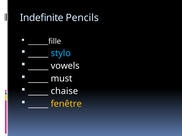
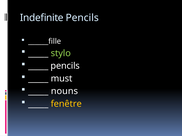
stylo colour: light blue -> light green
vowels at (65, 66): vowels -> pencils
chaise: chaise -> nouns
